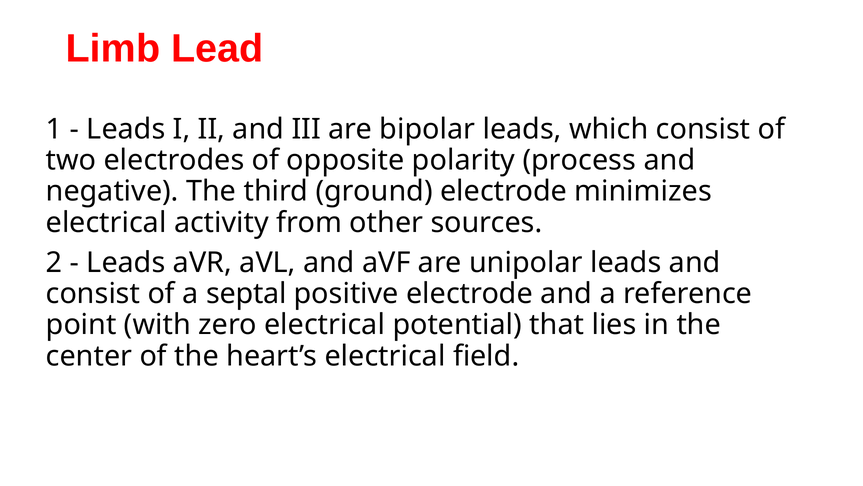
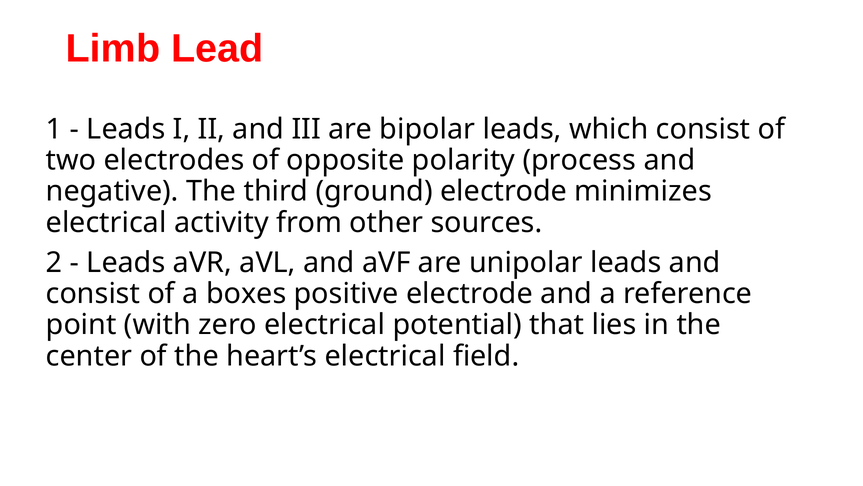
septal: septal -> boxes
